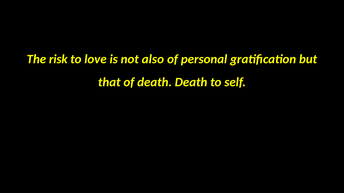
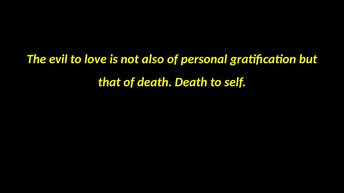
risk: risk -> evil
